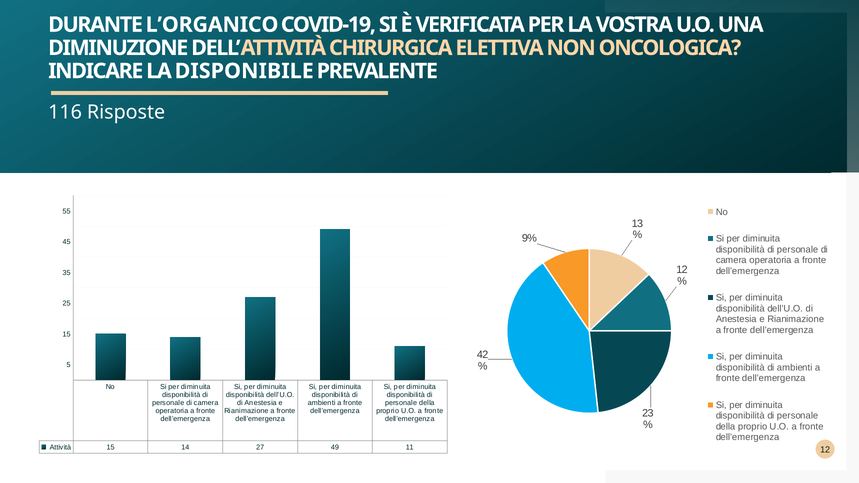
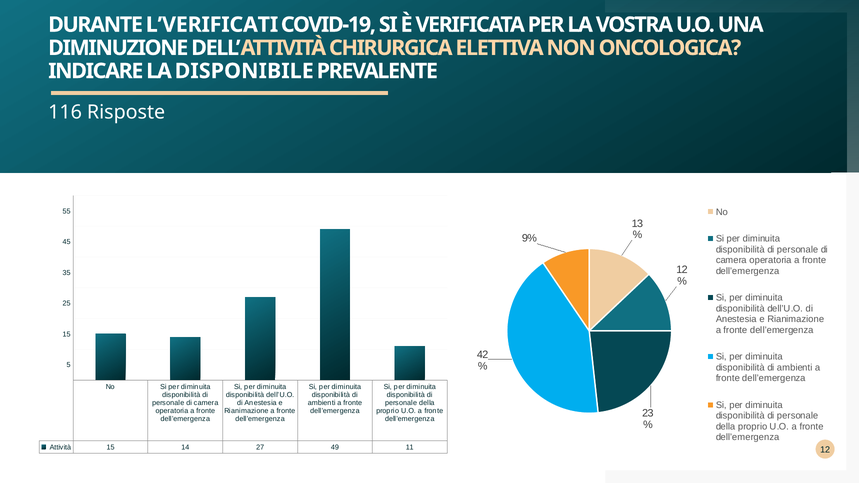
L’ORGANICO: L’ORGANICO -> L’VERIFICATI
